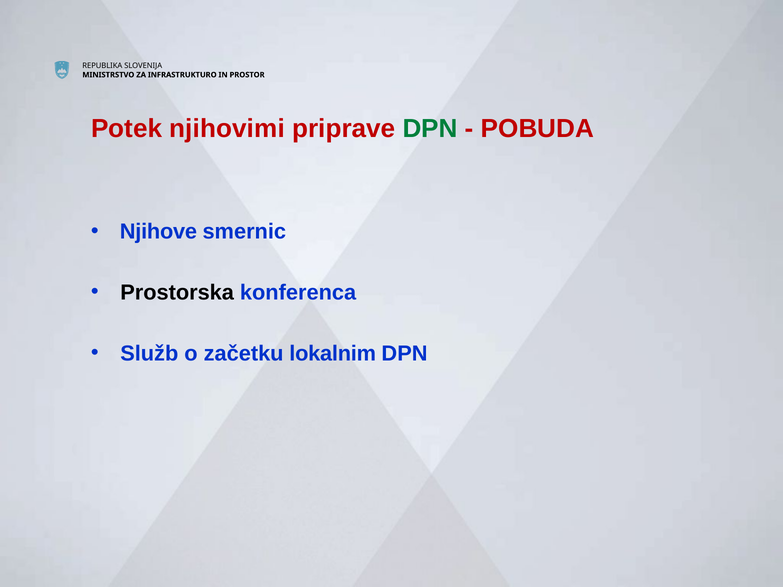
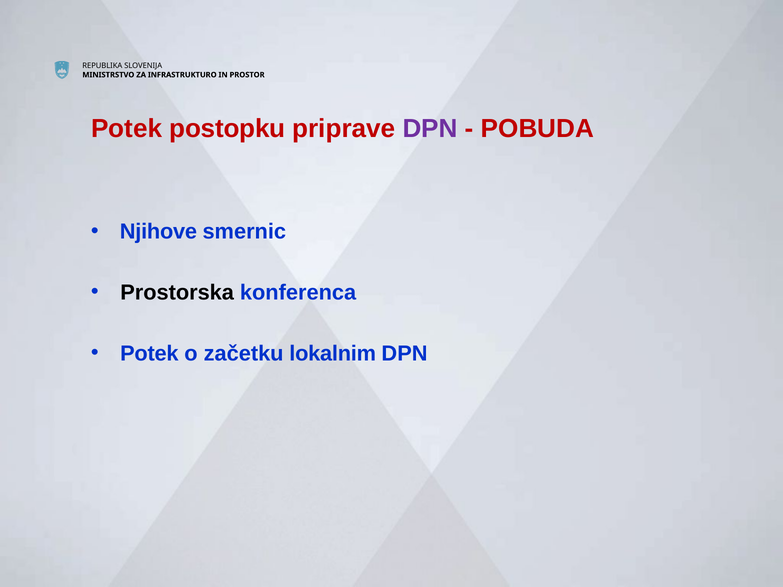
njihovimi: njihovimi -> postopku
DPN at (430, 129) colour: green -> purple
Služb at (149, 354): Služb -> Potek
